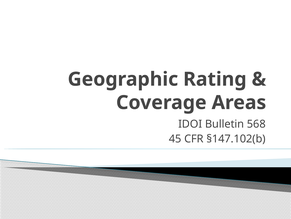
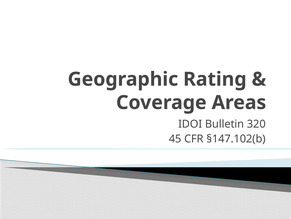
568: 568 -> 320
